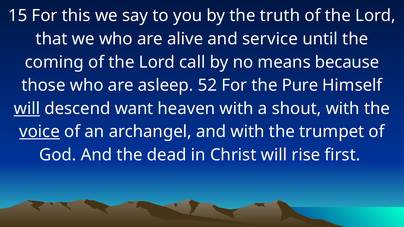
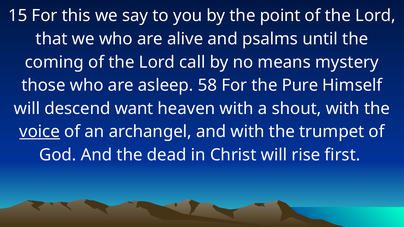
truth: truth -> point
service: service -> psalms
because: because -> mystery
52: 52 -> 58
will at (27, 109) underline: present -> none
